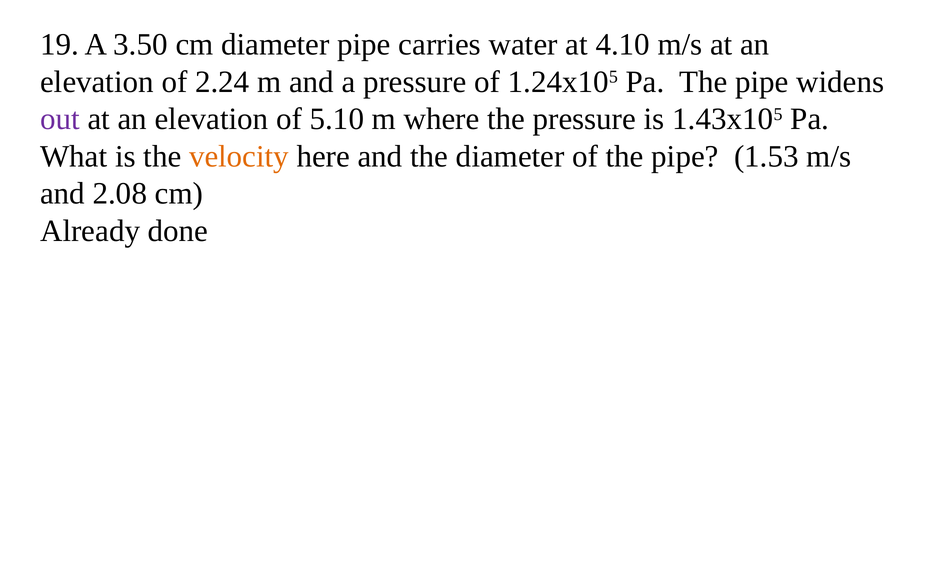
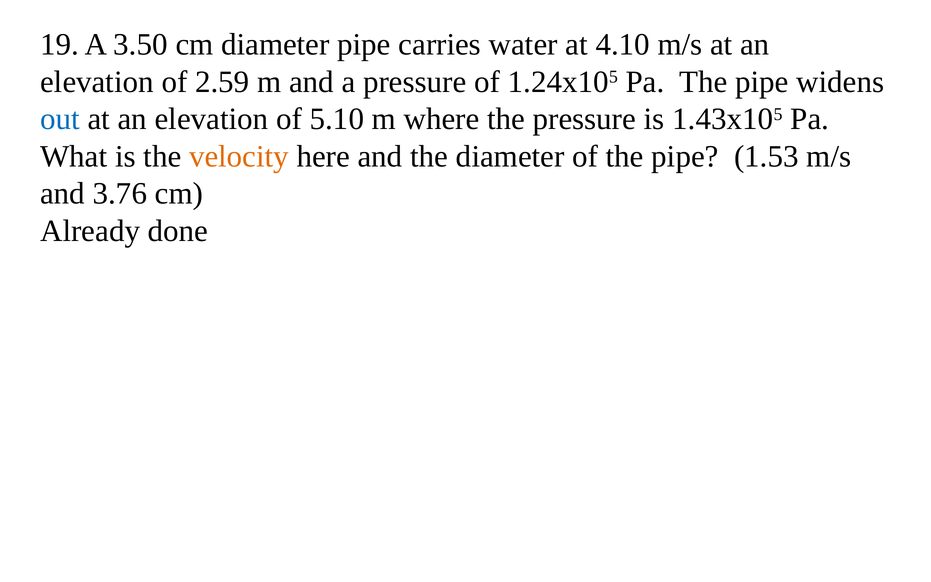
2.24: 2.24 -> 2.59
out colour: purple -> blue
2.08: 2.08 -> 3.76
